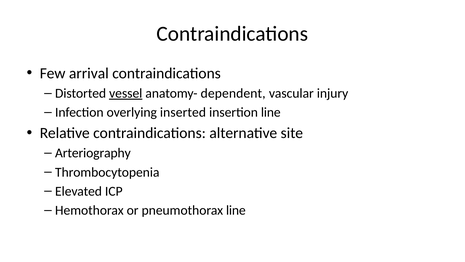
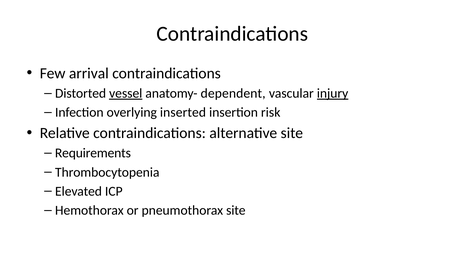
injury underline: none -> present
insertion line: line -> risk
Arteriography: Arteriography -> Requirements
pneumothorax line: line -> site
